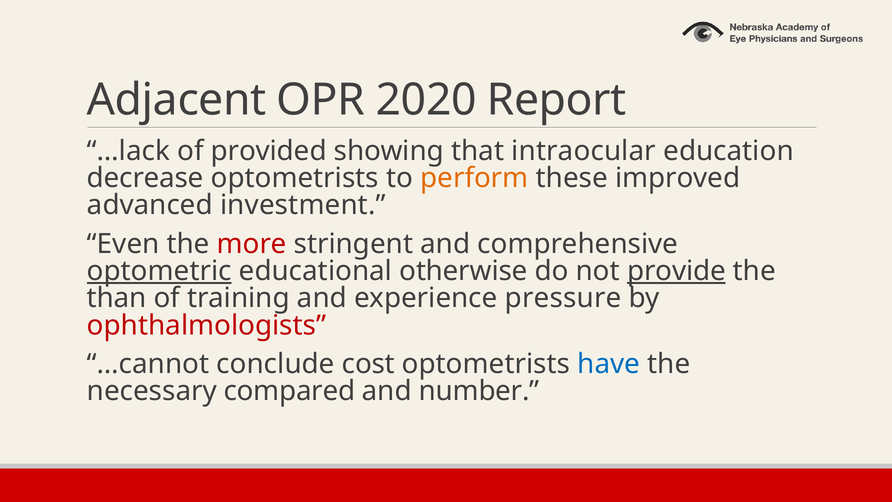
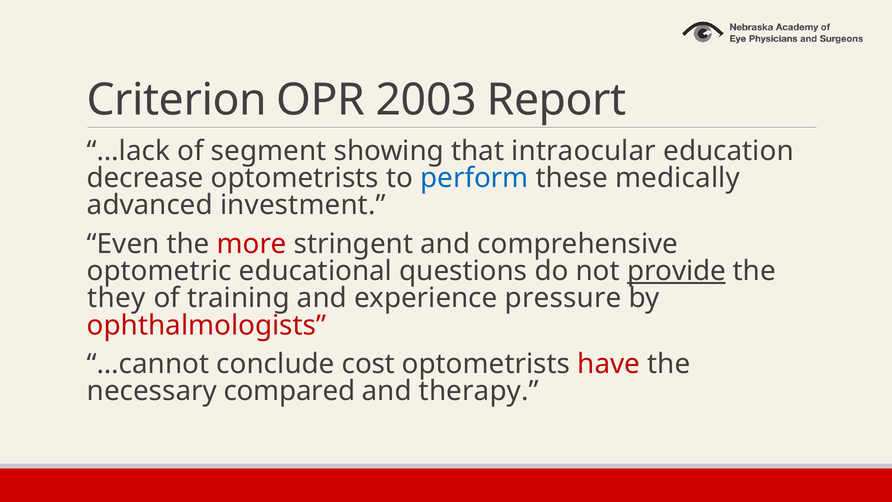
Adjacent: Adjacent -> Criterion
2020: 2020 -> 2003
provided: provided -> segment
perform colour: orange -> blue
improved: improved -> medically
optometric underline: present -> none
otherwise: otherwise -> questions
than: than -> they
have colour: blue -> red
number: number -> therapy
